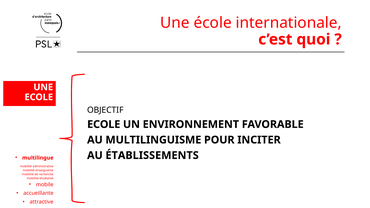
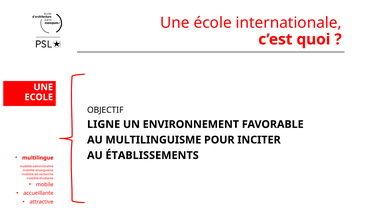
ECOLE at (104, 124): ECOLE -> LIGNE
